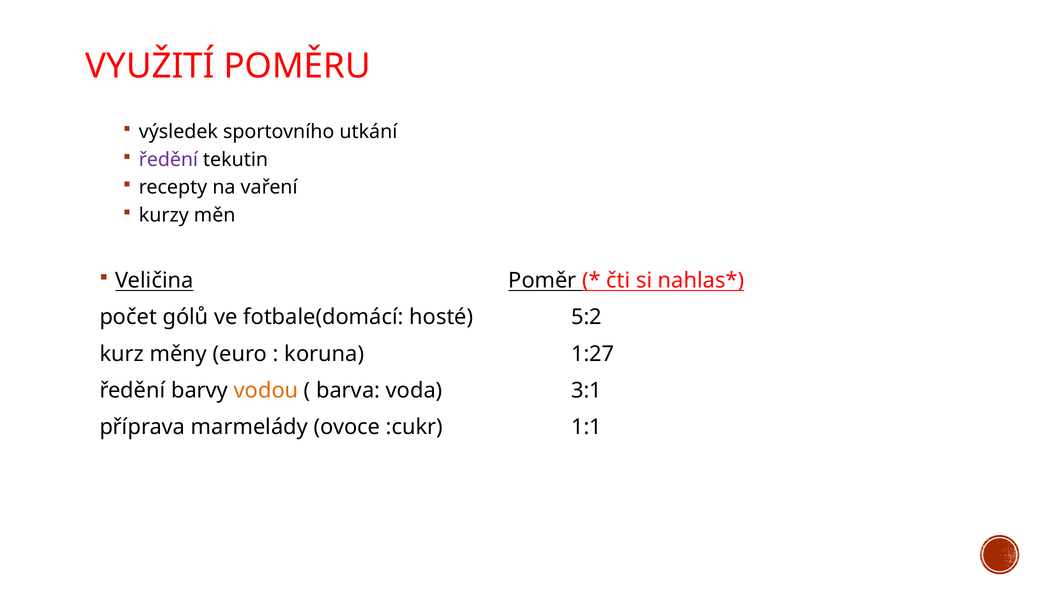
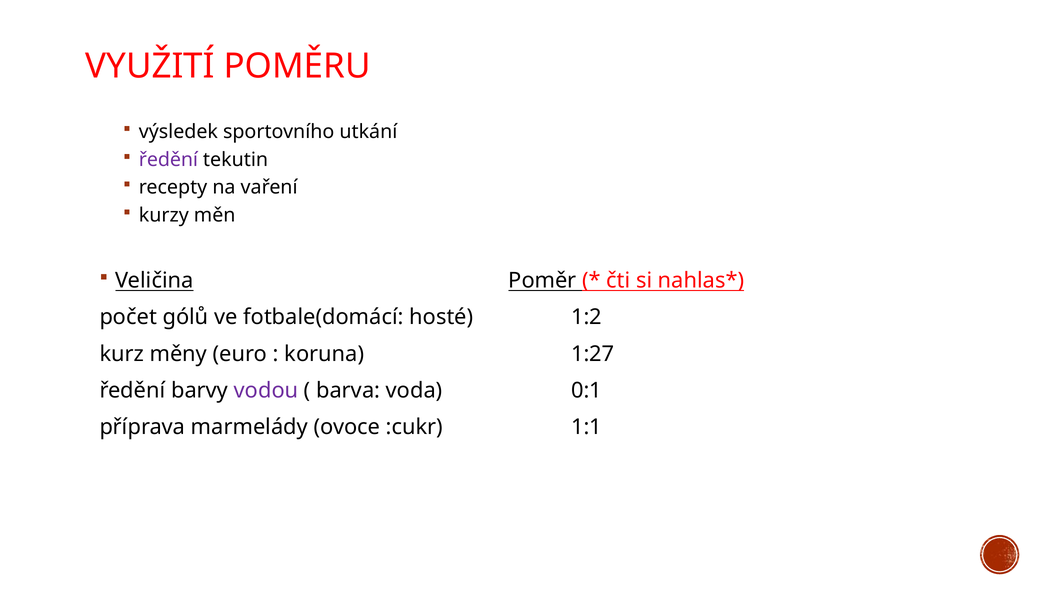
5:2: 5:2 -> 1:2
vodou colour: orange -> purple
3:1: 3:1 -> 0:1
